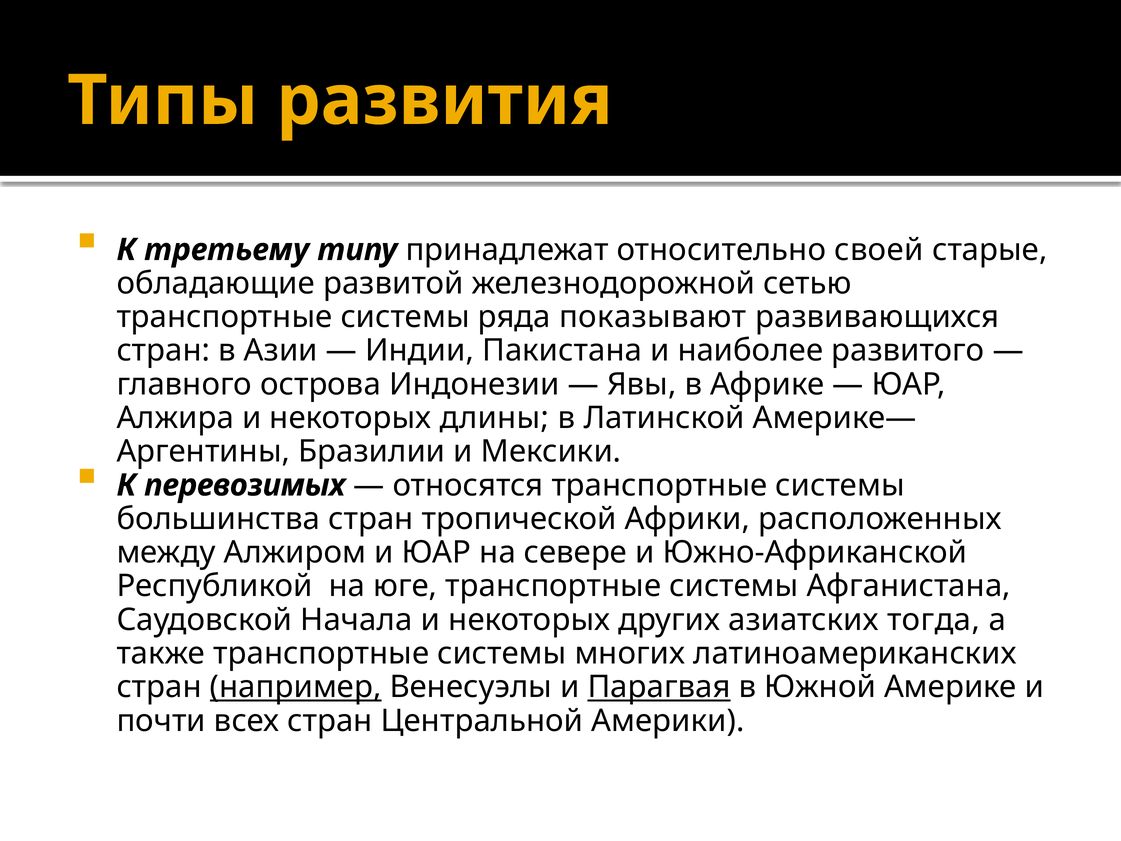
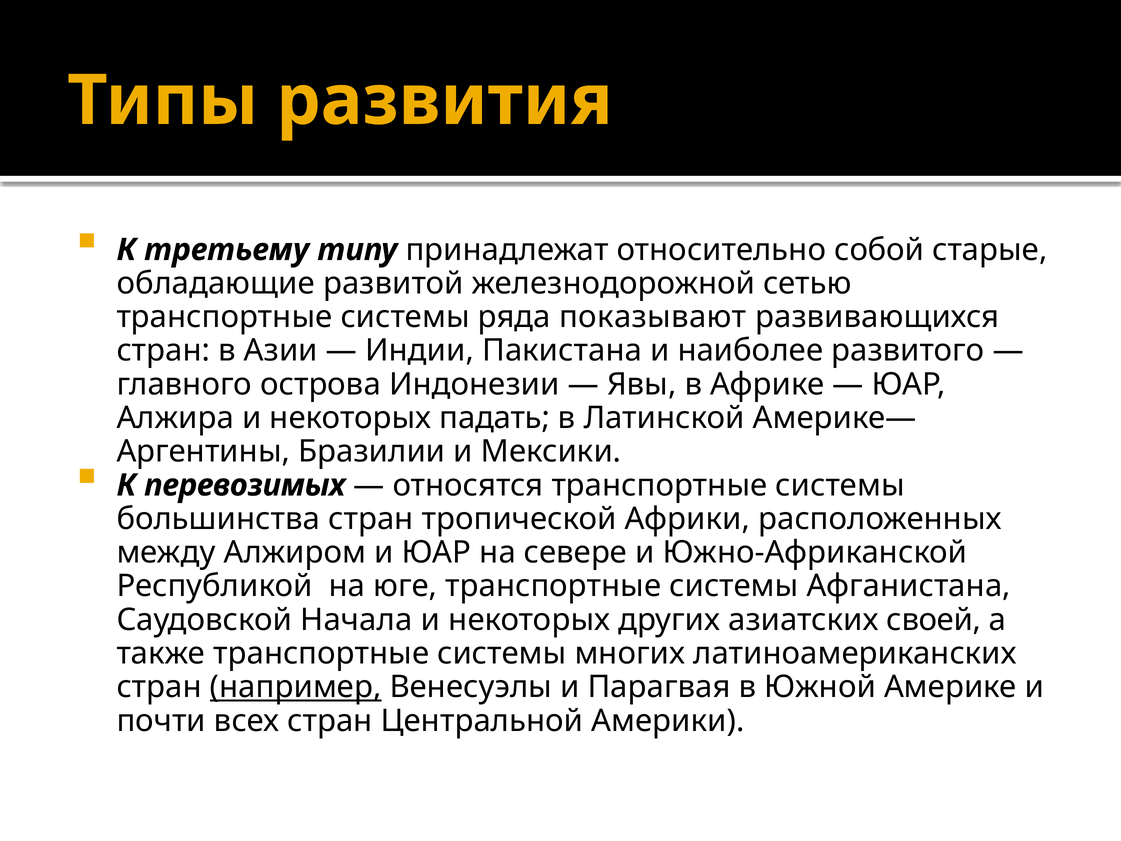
своей: своей -> собой
длины: длины -> падать
тогда: тогда -> своей
Парагвая underline: present -> none
